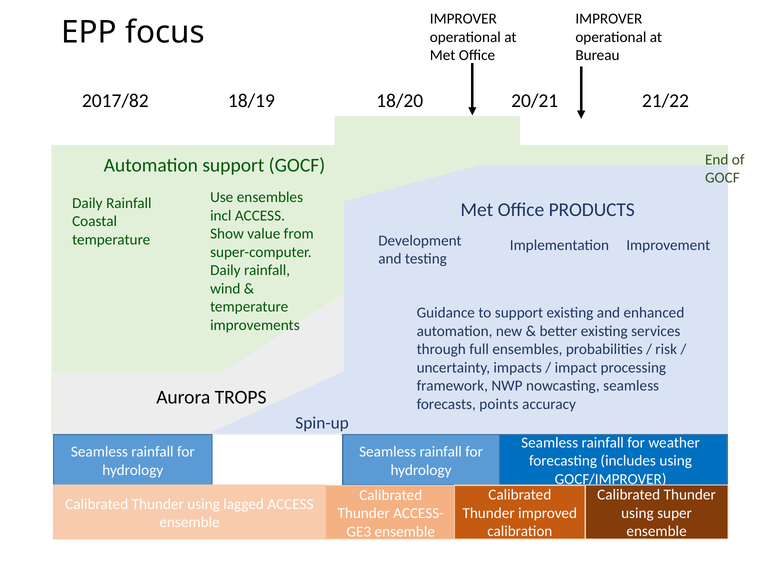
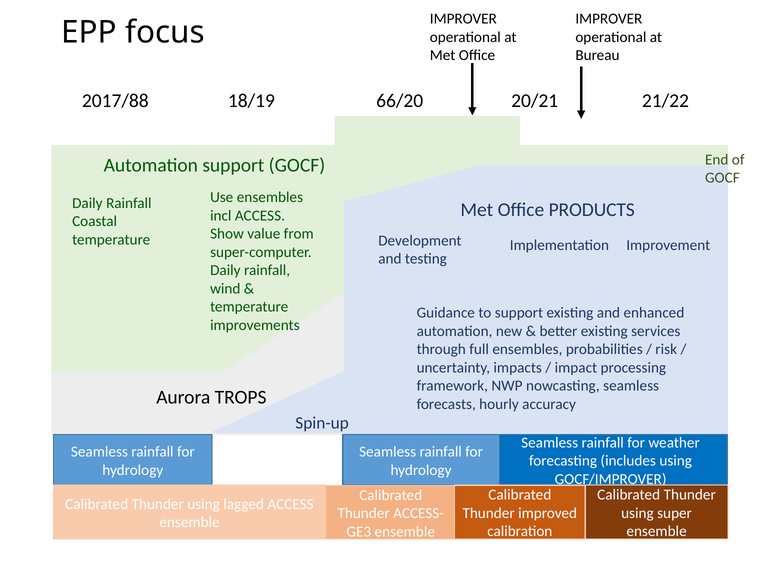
2017/82: 2017/82 -> 2017/88
18/20: 18/20 -> 66/20
points: points -> hourly
